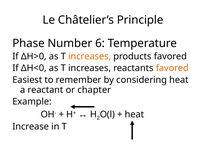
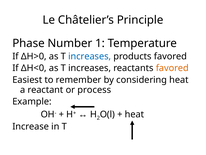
6: 6 -> 1
increases at (90, 56) colour: orange -> blue
chapter: chapter -> process
